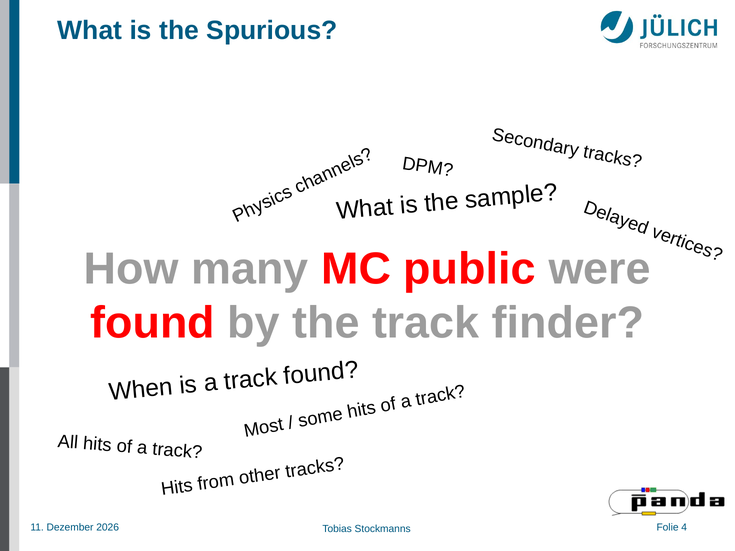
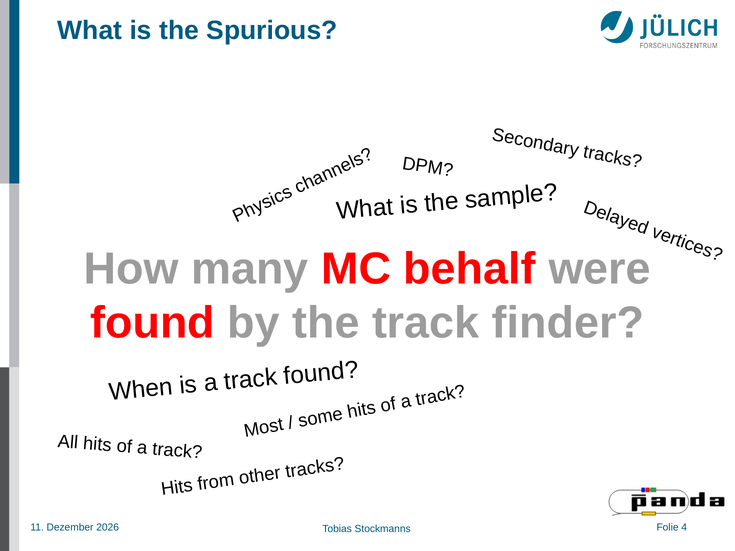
public: public -> behalf
